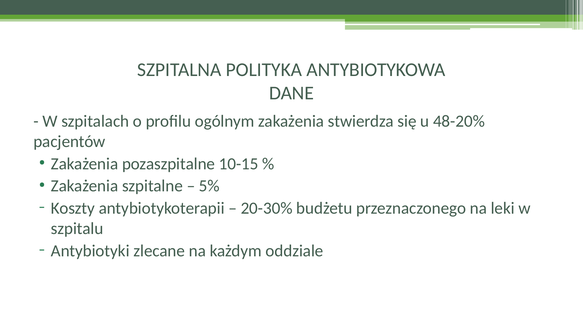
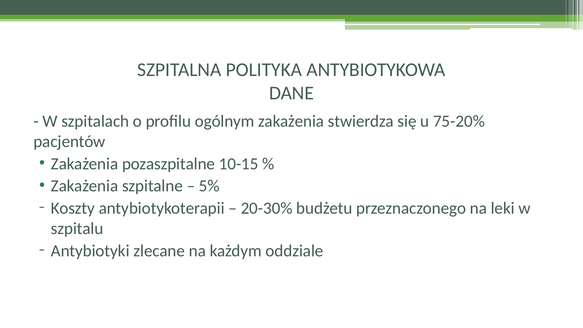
48-20%: 48-20% -> 75-20%
